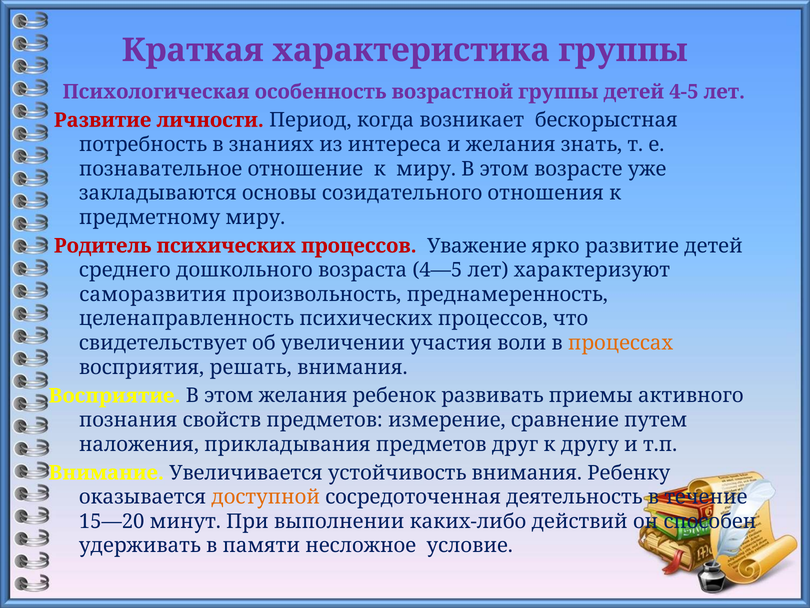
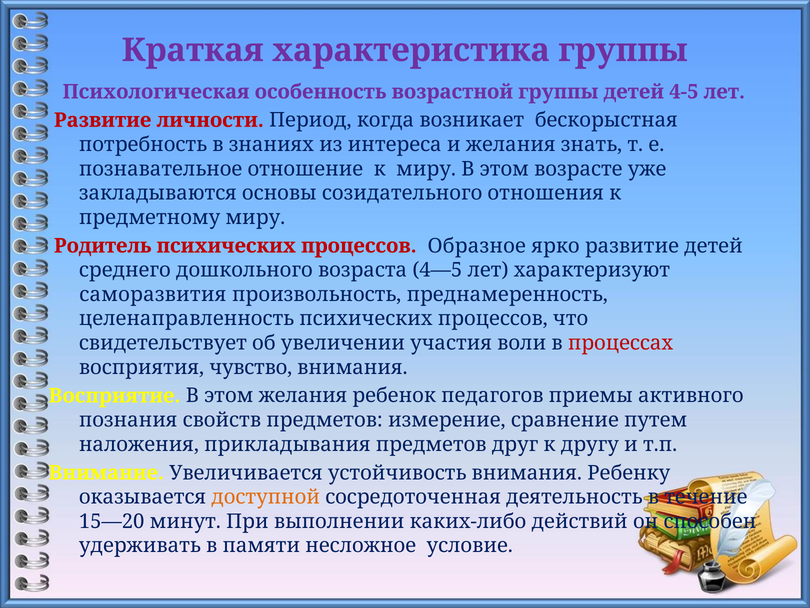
Уважение: Уважение -> Образное
процессах colour: orange -> red
решать: решать -> чувство
развивать: развивать -> педагогов
